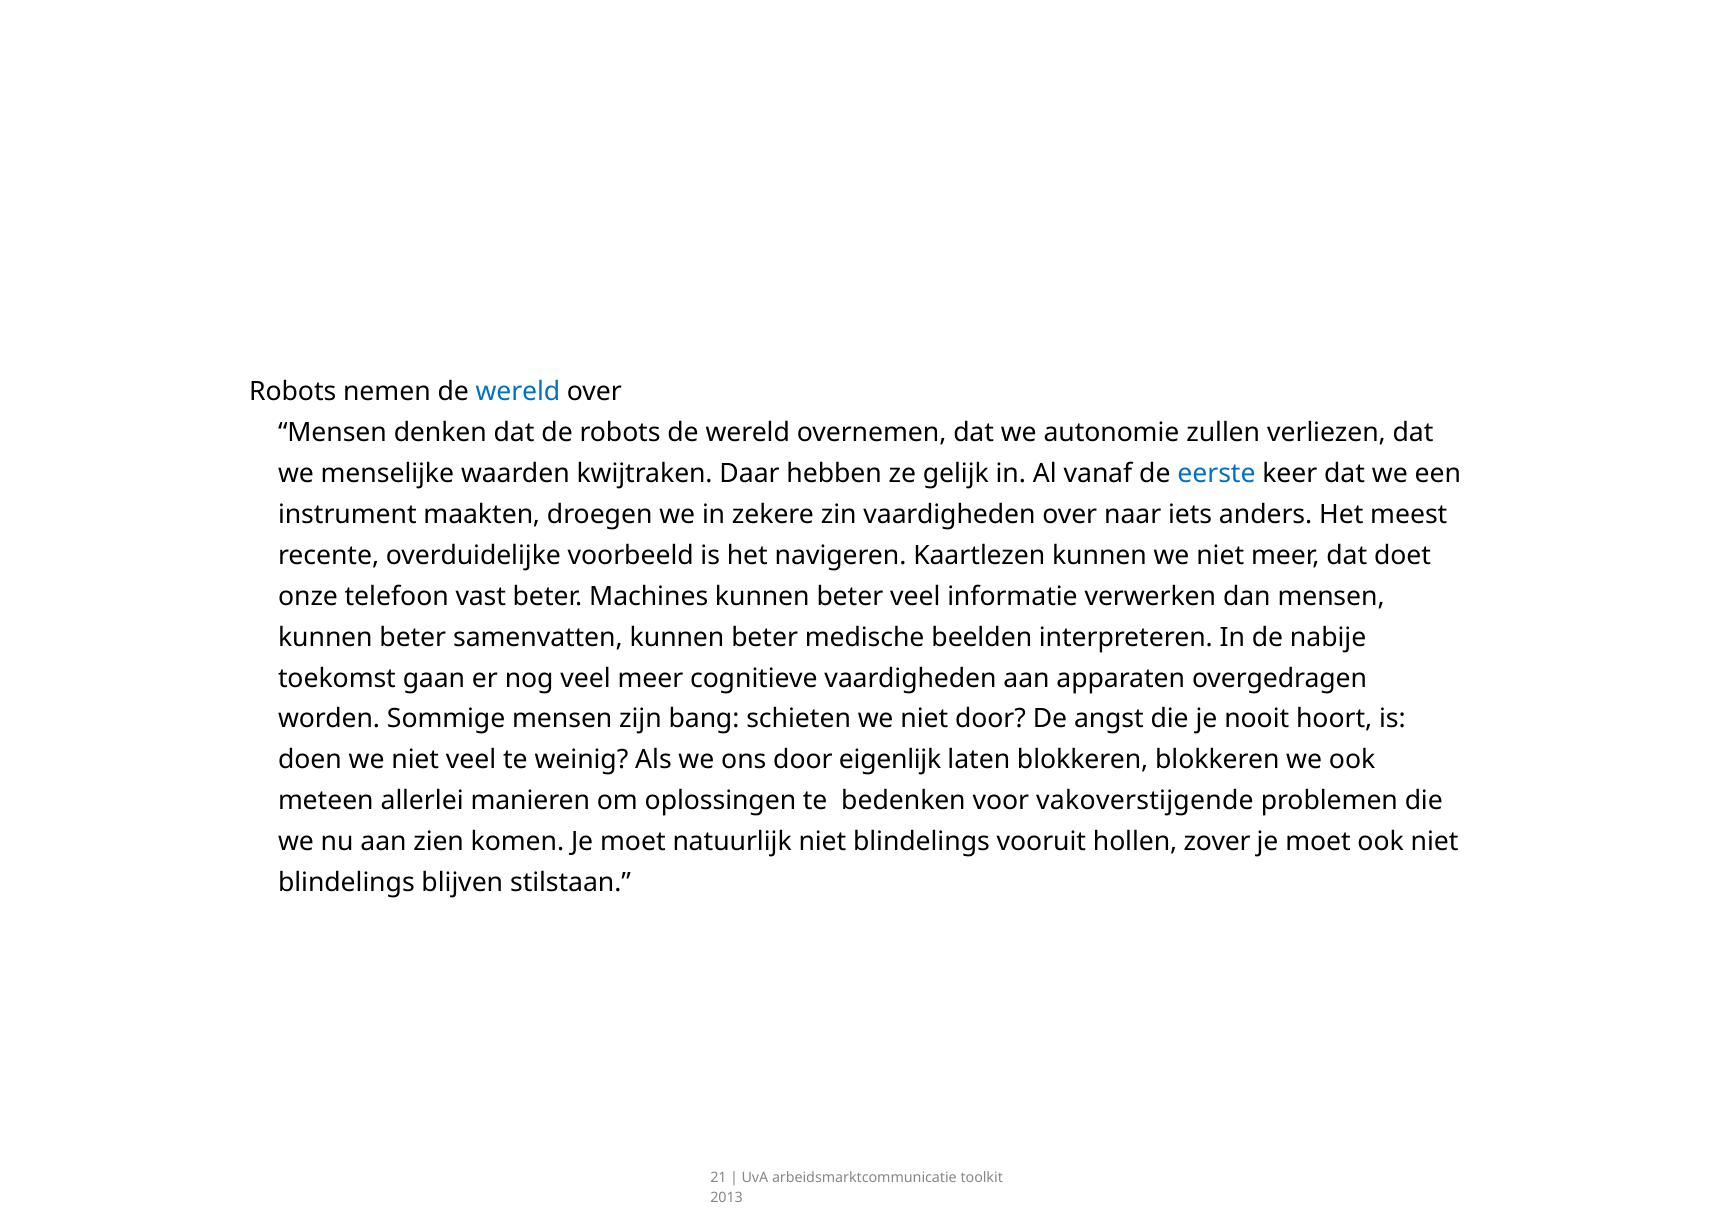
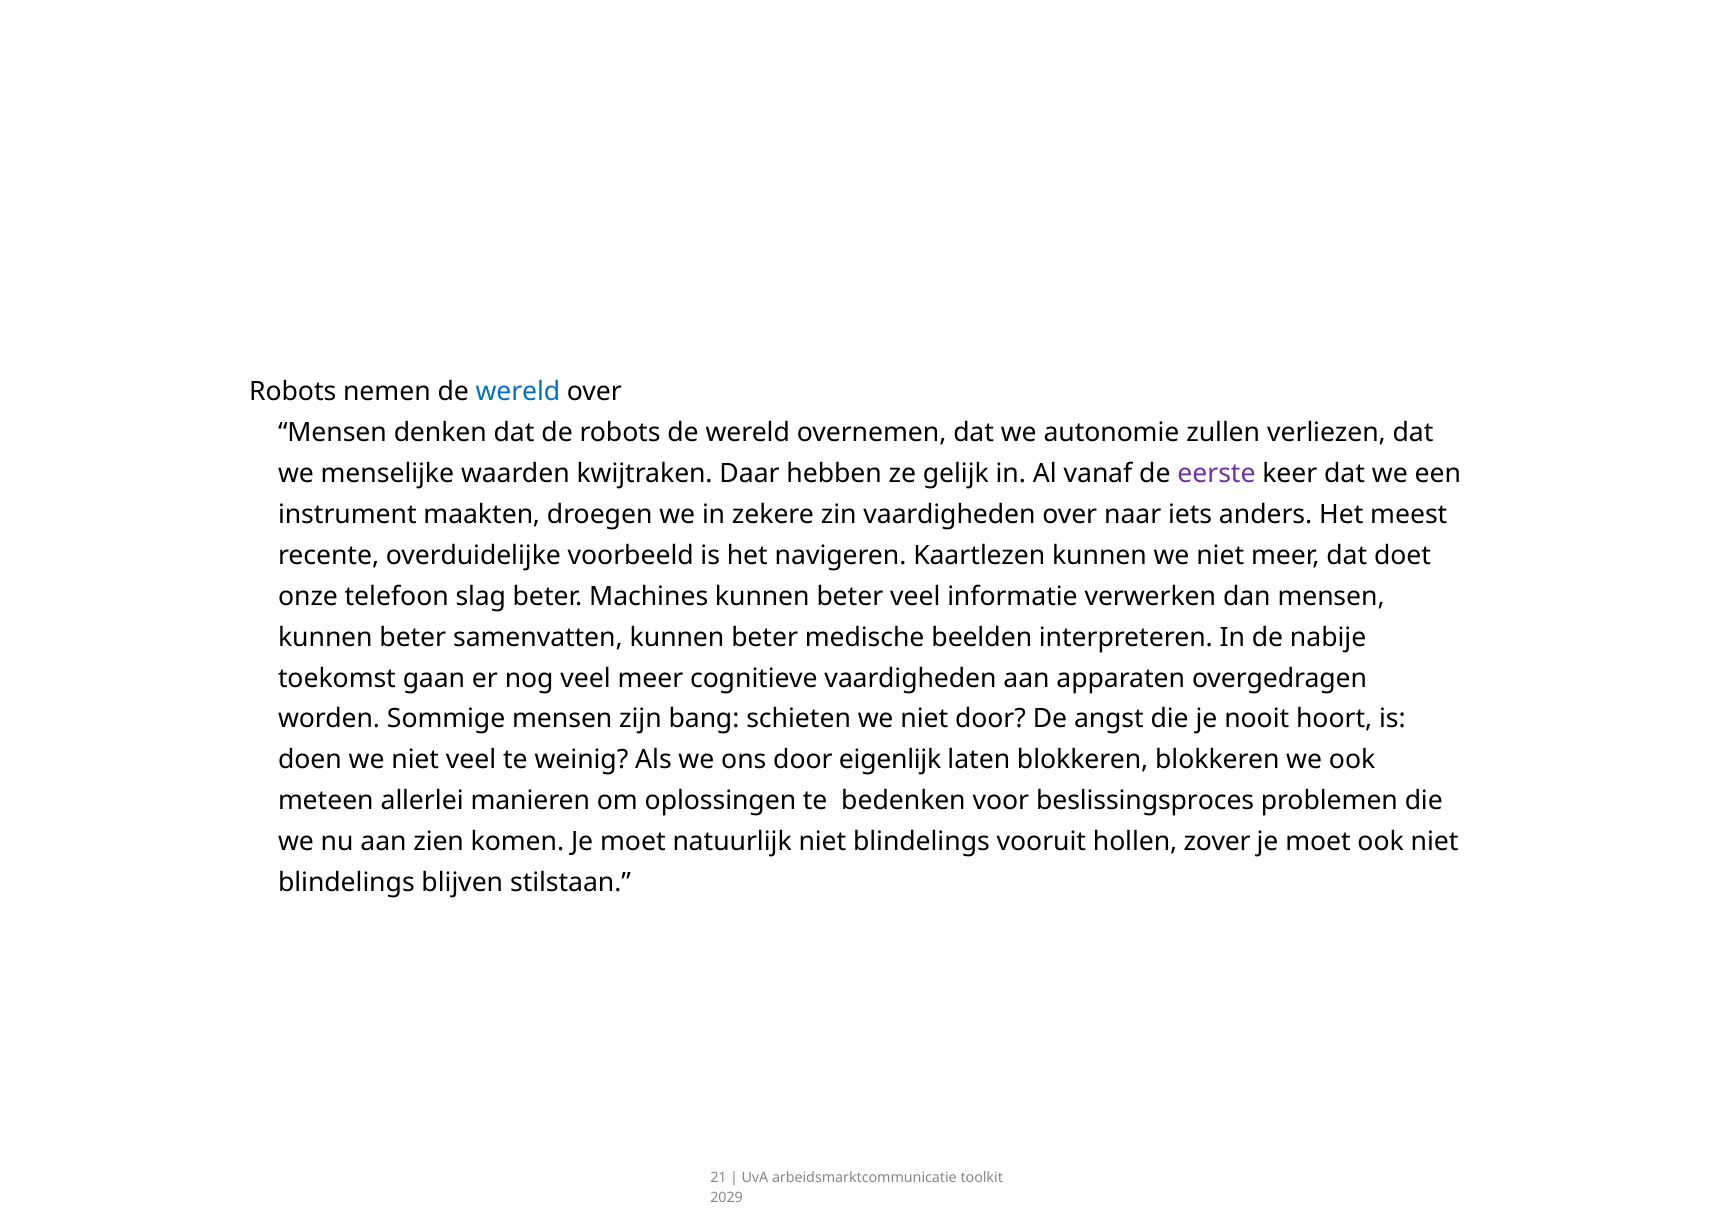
eerste colour: blue -> purple
vast: vast -> slag
vakoverstijgende: vakoverstijgende -> beslissingsproces
2013: 2013 -> 2029
